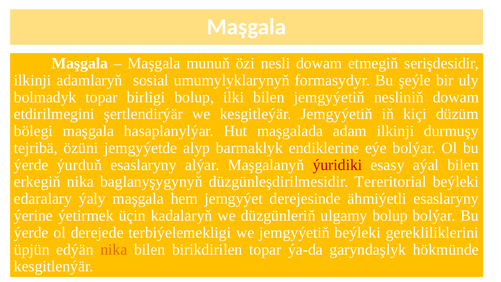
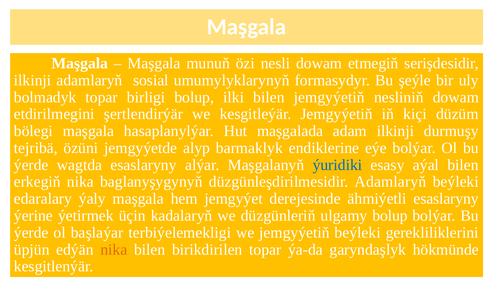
ýurduň: ýurduň -> wagtda
ýuridiki colour: red -> blue
düzgünleşdirilmesidir Tereritorial: Tereritorial -> Adamlaryň
derejede: derejede -> başlaýar
